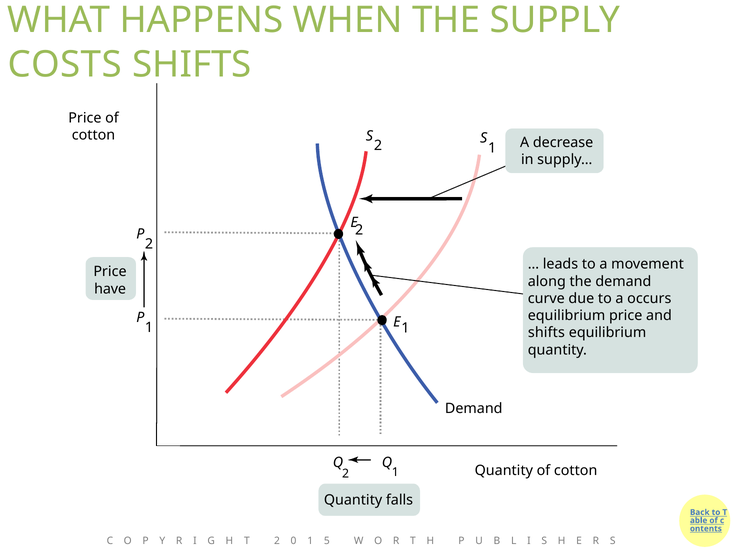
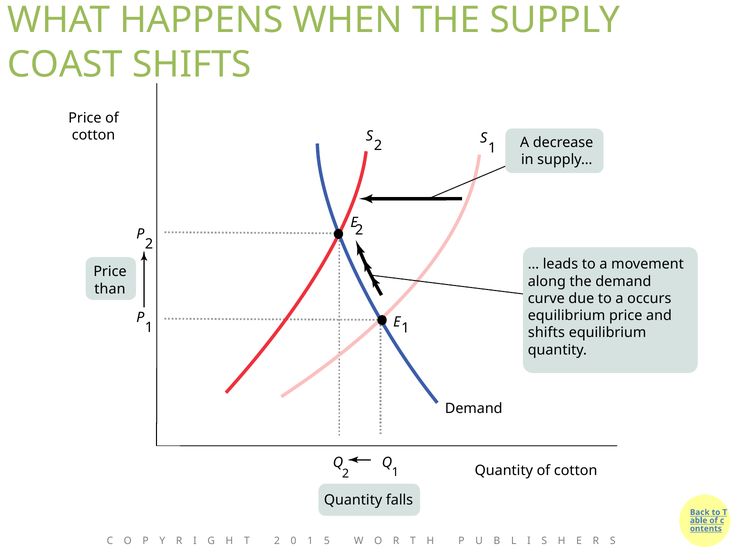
COSTS: COSTS -> COAST
have: have -> than
